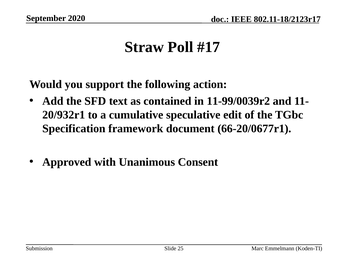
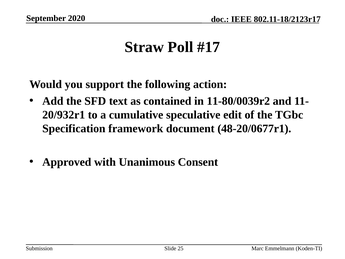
11-99/0039r2: 11-99/0039r2 -> 11-80/0039r2
66-20/0677r1: 66-20/0677r1 -> 48-20/0677r1
